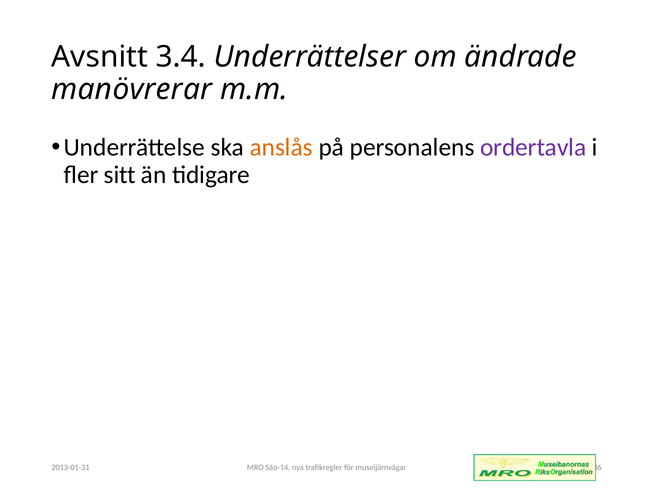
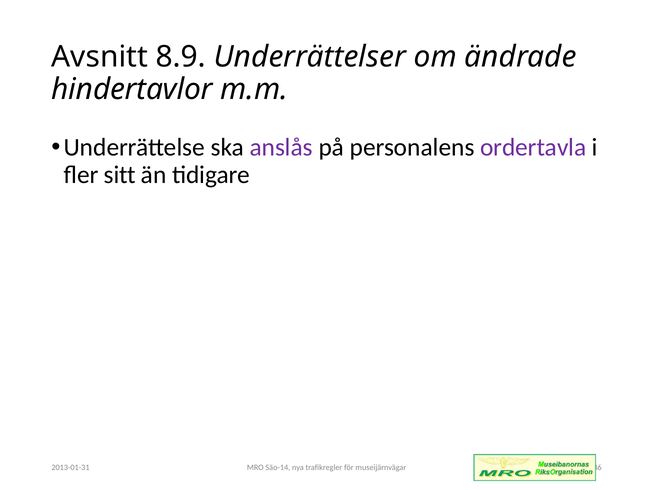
3.4: 3.4 -> 8.9
manövrerar: manövrerar -> hindertavlor
anslås colour: orange -> purple
